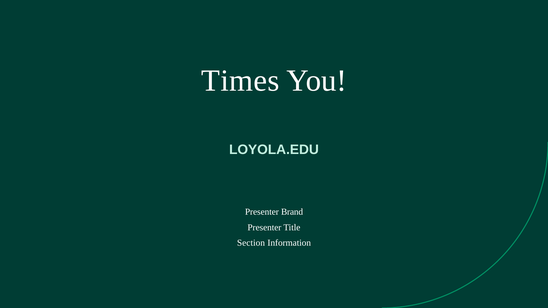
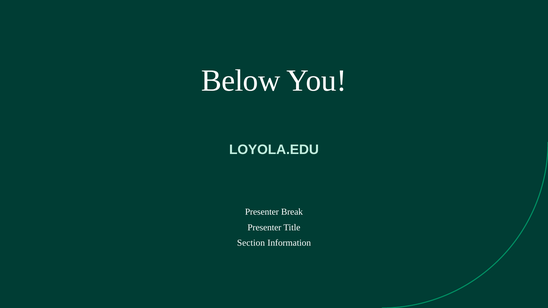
Times: Times -> Below
Brand: Brand -> Break
